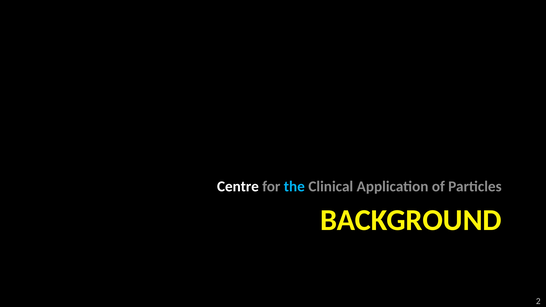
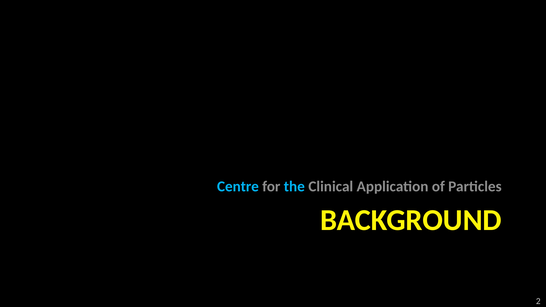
Centre colour: white -> light blue
